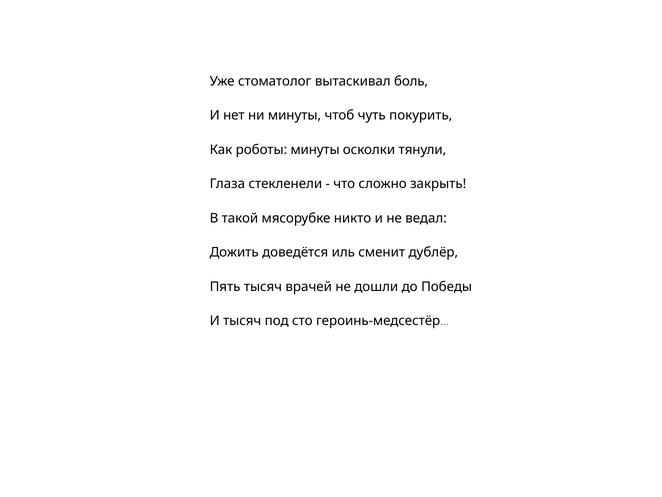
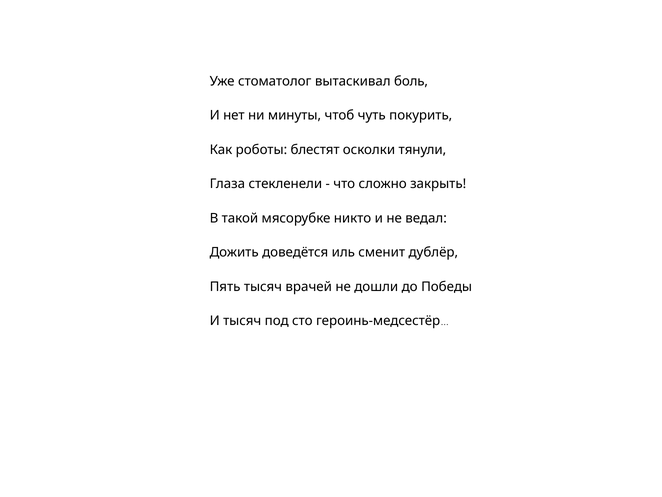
роботы минуты: минуты -> блестят
